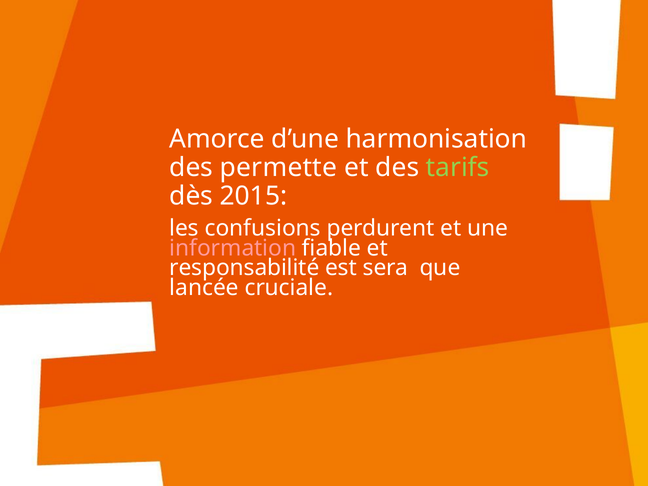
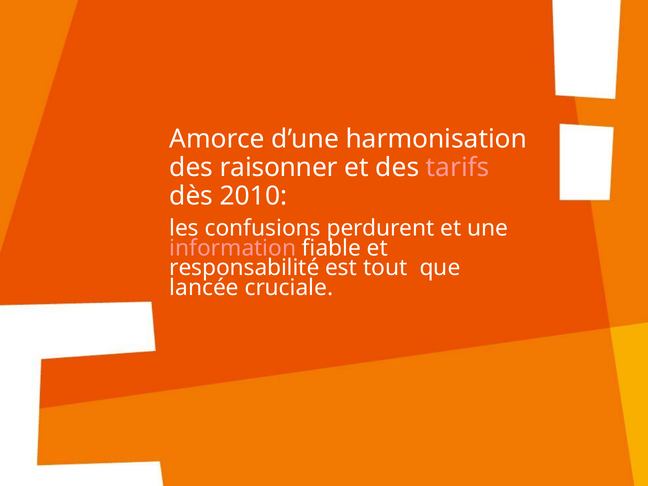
permette: permette -> raisonner
tarifs colour: light green -> pink
2015: 2015 -> 2010
sera: sera -> tout
